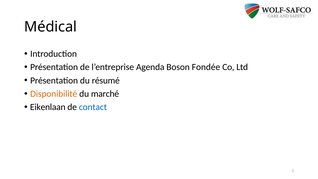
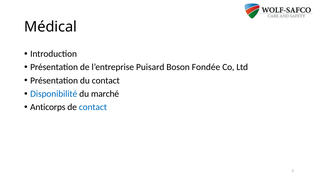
Agenda: Agenda -> Puisard
du résumé: résumé -> contact
Disponibilité colour: orange -> blue
Eikenlaan: Eikenlaan -> Anticorps
